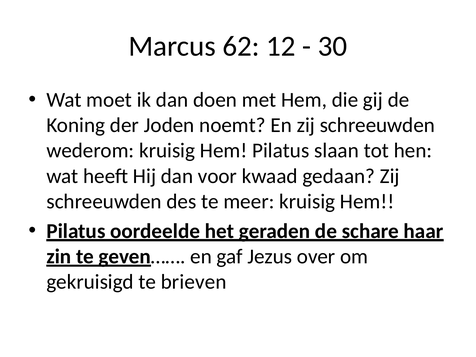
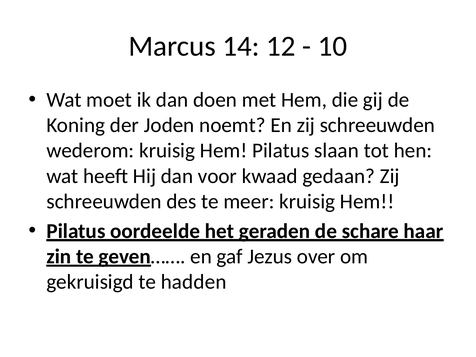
62: 62 -> 14
30: 30 -> 10
brieven: brieven -> hadden
